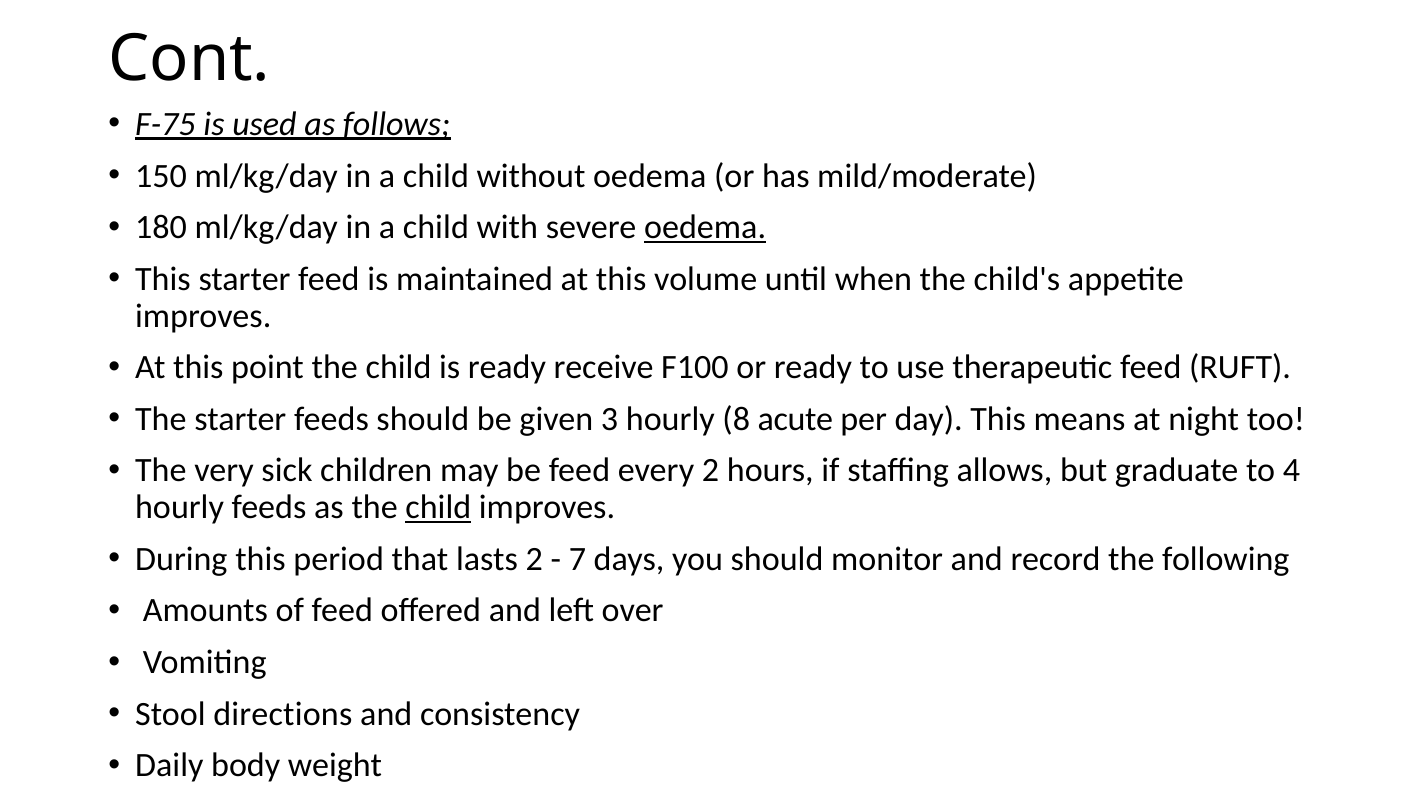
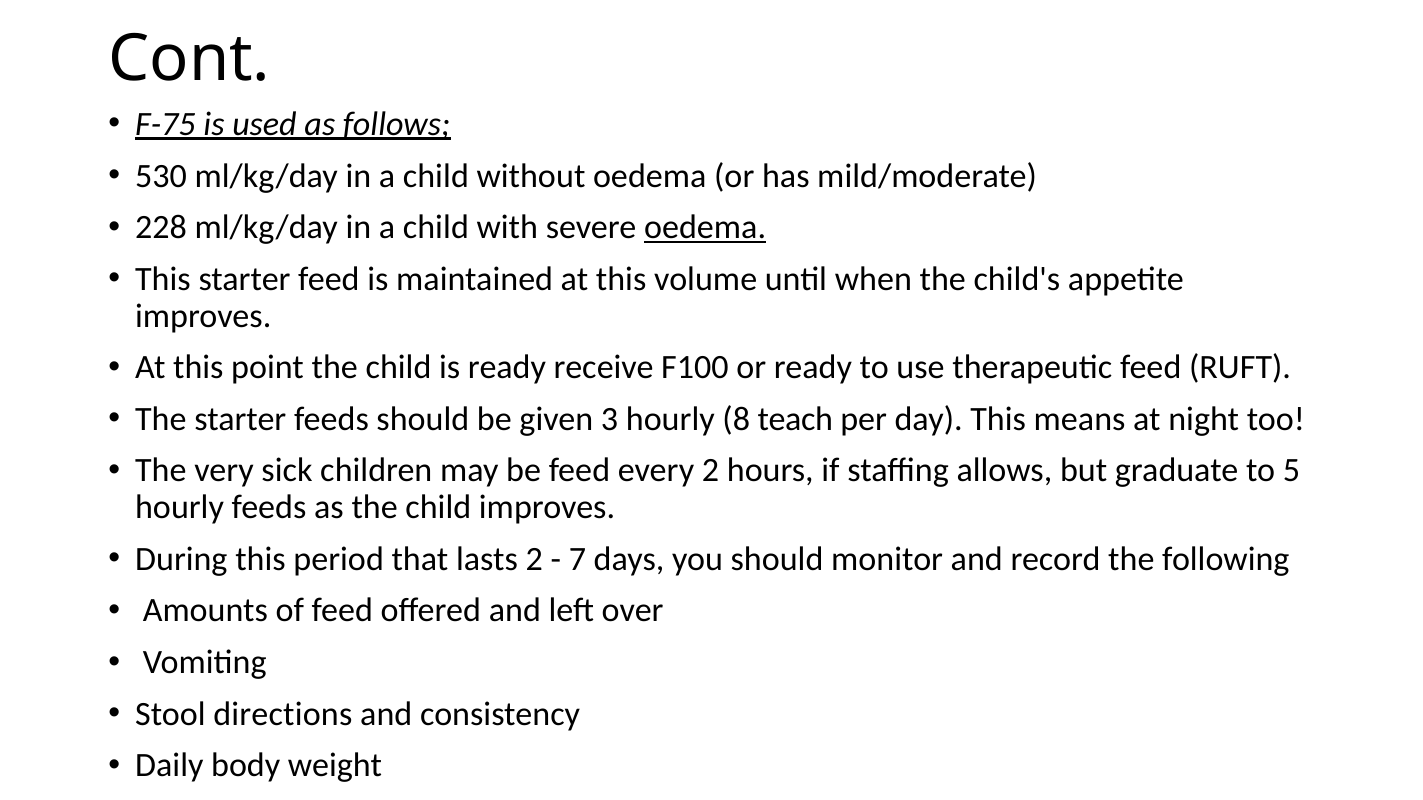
150: 150 -> 530
180: 180 -> 228
acute: acute -> teach
4: 4 -> 5
child at (438, 508) underline: present -> none
